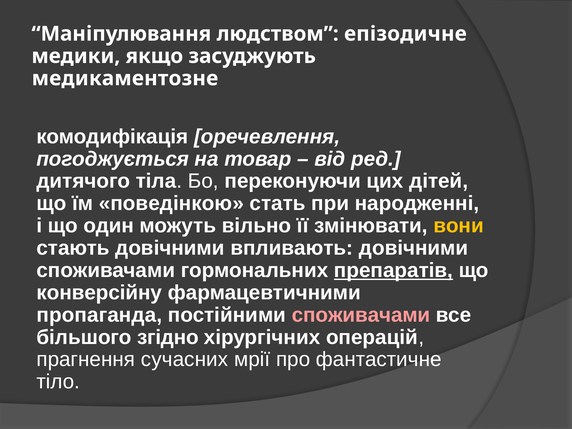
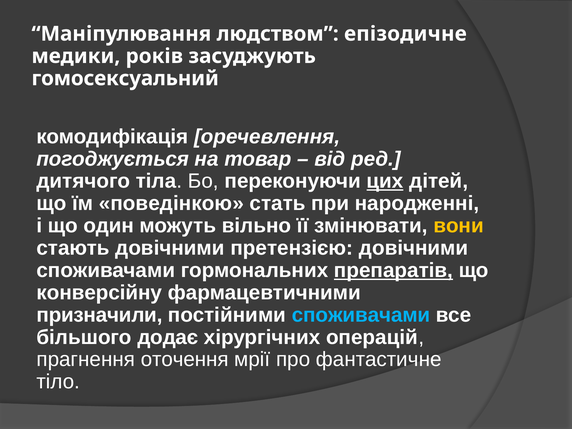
якщо: якщо -> років
медикаментозне: медикаментозне -> гомосексуальний
цих underline: none -> present
впливають: впливають -> претензією
пропаганда: пропаганда -> призначили
споживачами at (361, 315) colour: pink -> light blue
згідно: згідно -> додає
сучасних: сучасних -> оточення
